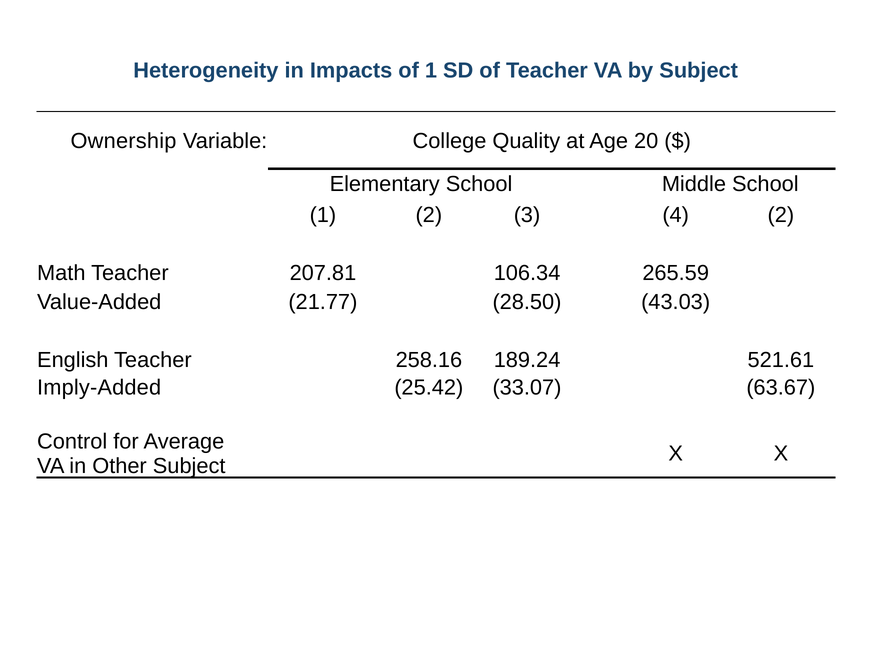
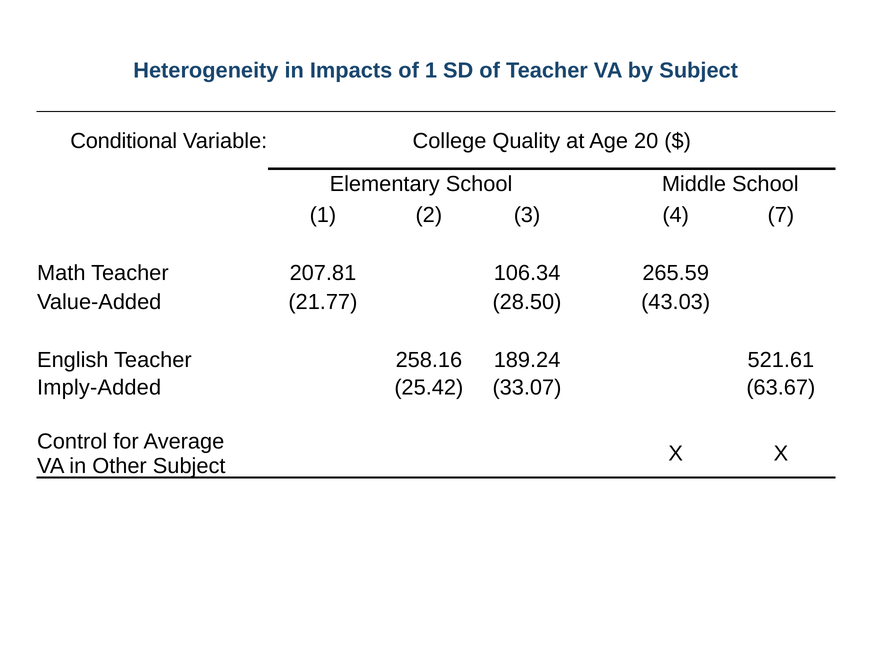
Ownership: Ownership -> Conditional
4 2: 2 -> 7
